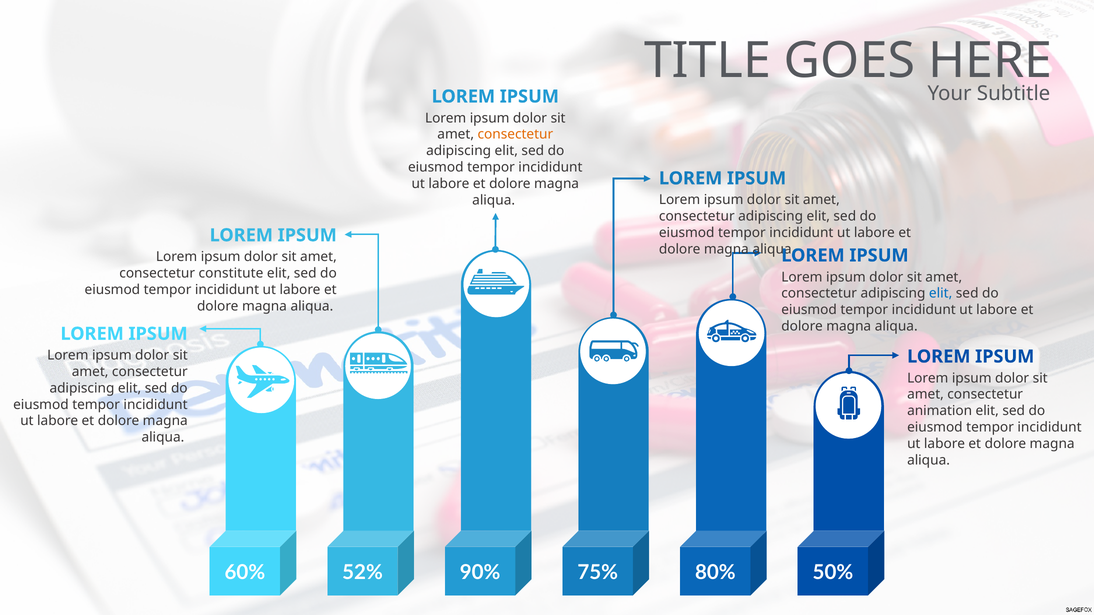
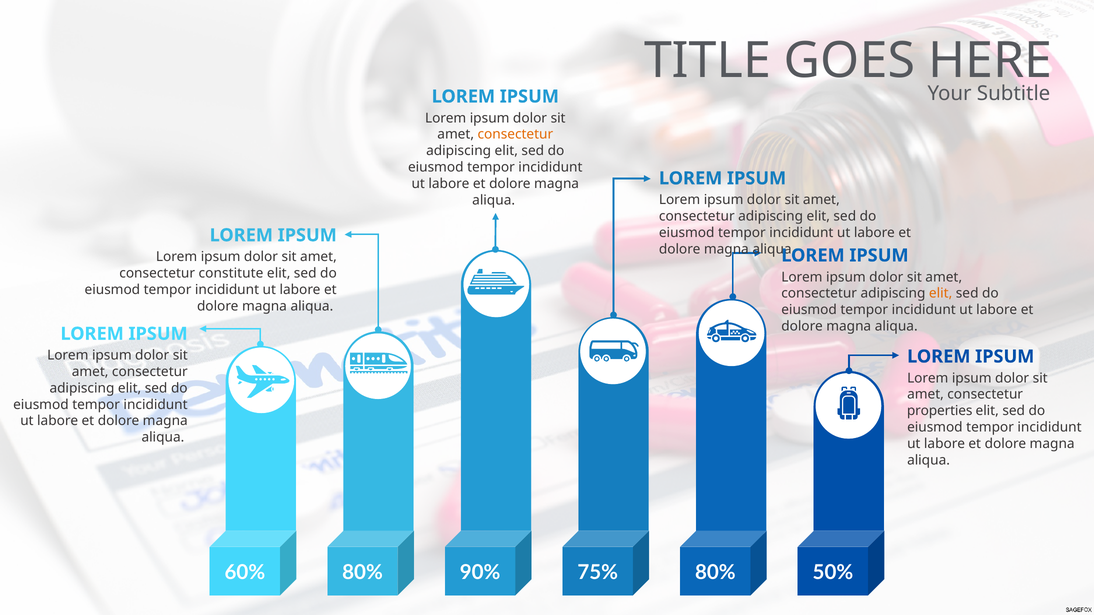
elit at (941, 294) colour: blue -> orange
animation: animation -> properties
60% 52%: 52% -> 80%
